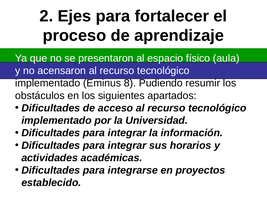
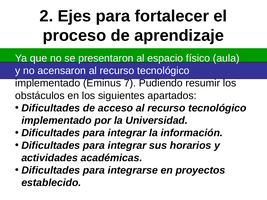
8: 8 -> 7
